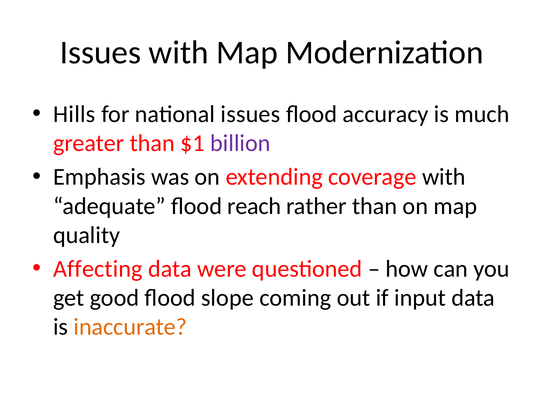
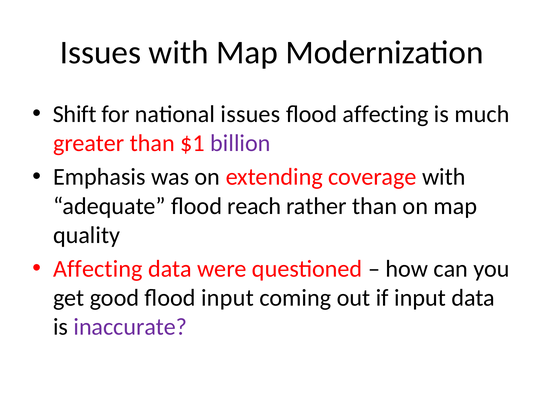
Hills: Hills -> Shift
flood accuracy: accuracy -> affecting
flood slope: slope -> input
inaccurate colour: orange -> purple
